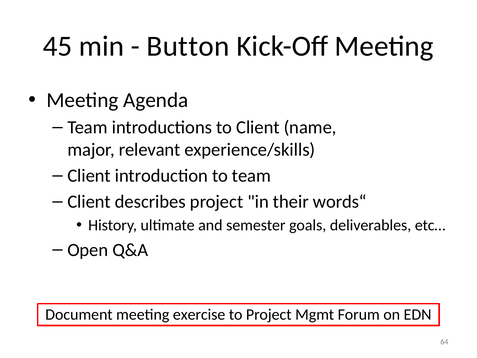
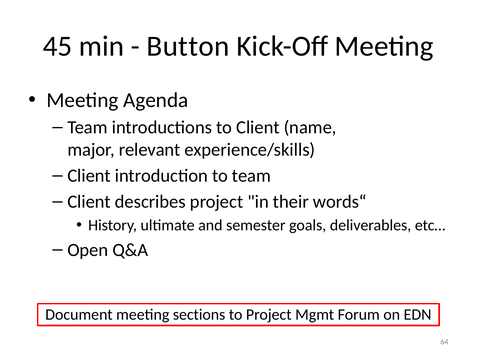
exercise: exercise -> sections
